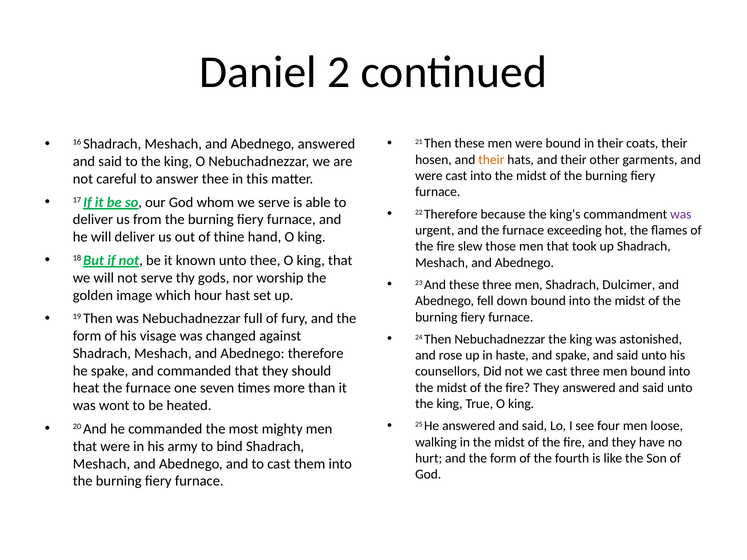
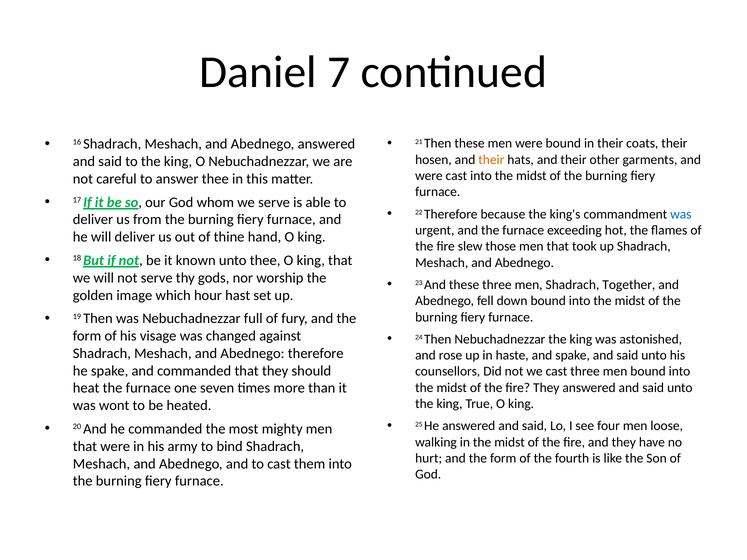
2: 2 -> 7
was at (681, 214) colour: purple -> blue
Dulcimer: Dulcimer -> Together
